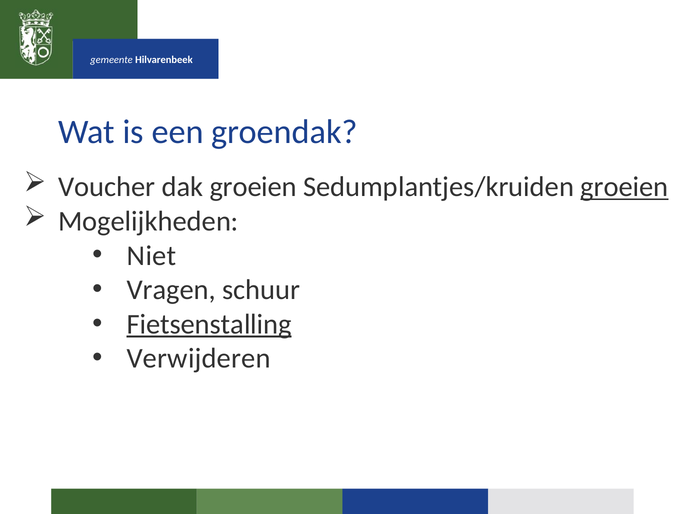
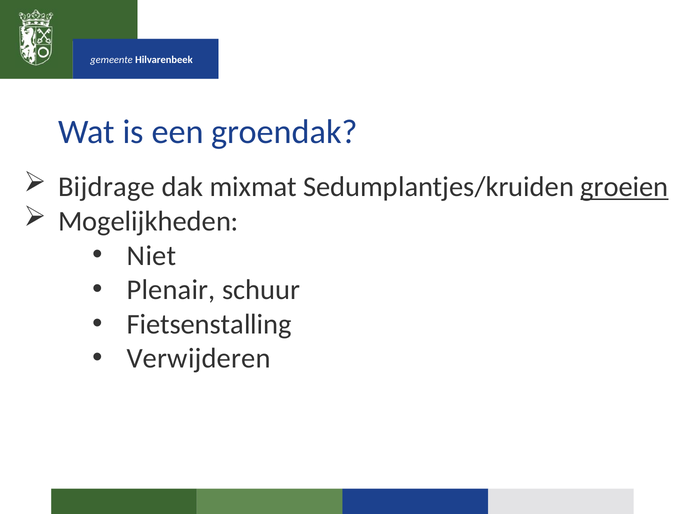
Voucher: Voucher -> Bijdrage
dak groeien: groeien -> mixmat
Vragen: Vragen -> Plenair
Fietsenstalling underline: present -> none
